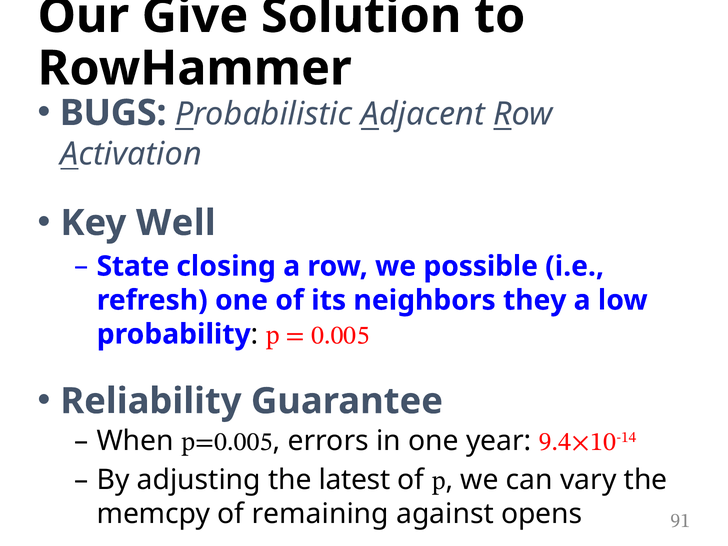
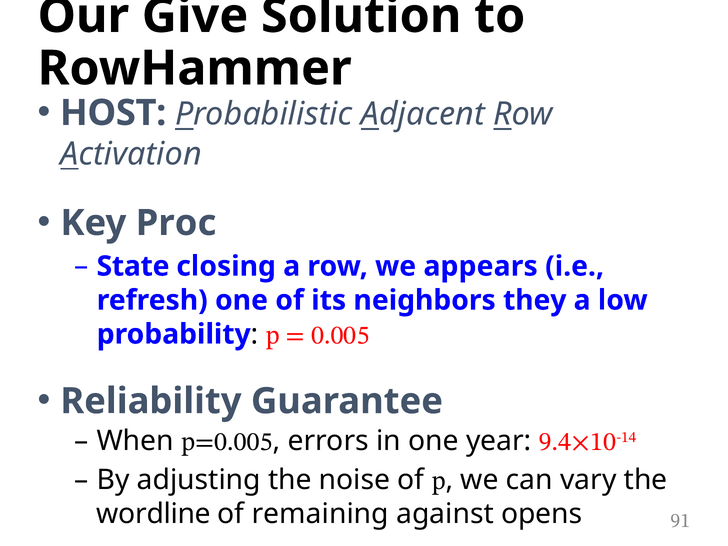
BUGS: BUGS -> HOST
Well: Well -> Proc
possible: possible -> appears
latest: latest -> noise
memcpy: memcpy -> wordline
